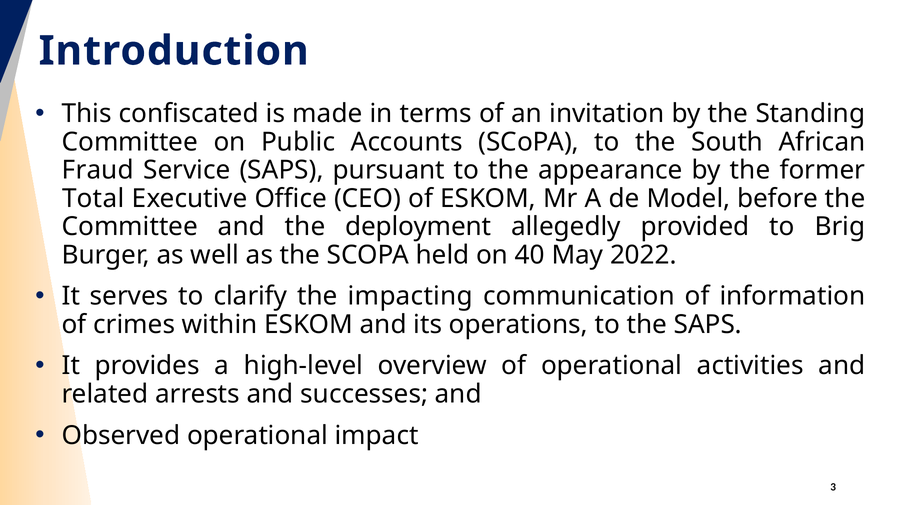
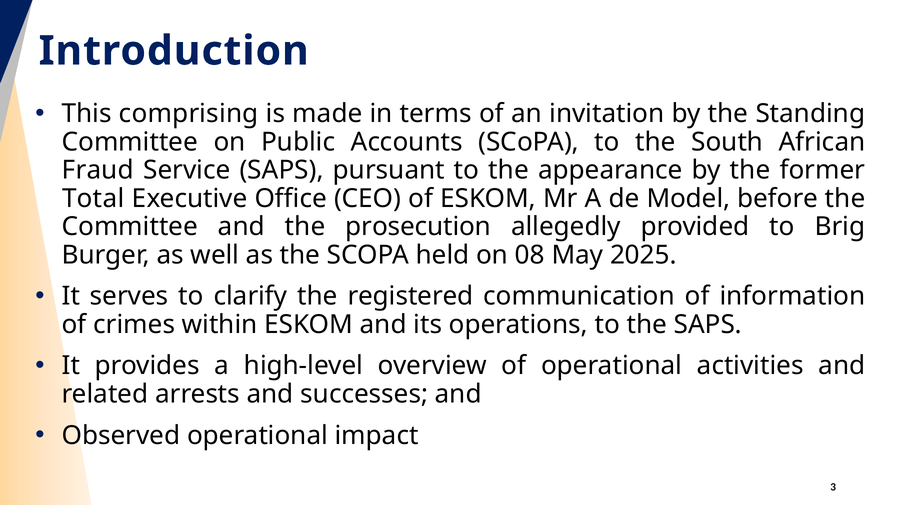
confiscated: confiscated -> comprising
deployment: deployment -> prosecution
40: 40 -> 08
2022: 2022 -> 2025
impacting: impacting -> registered
